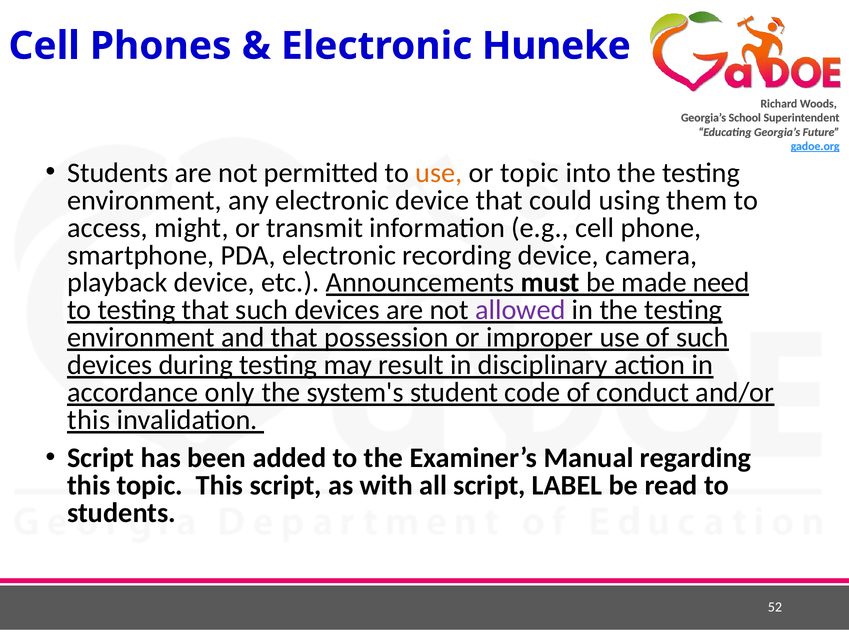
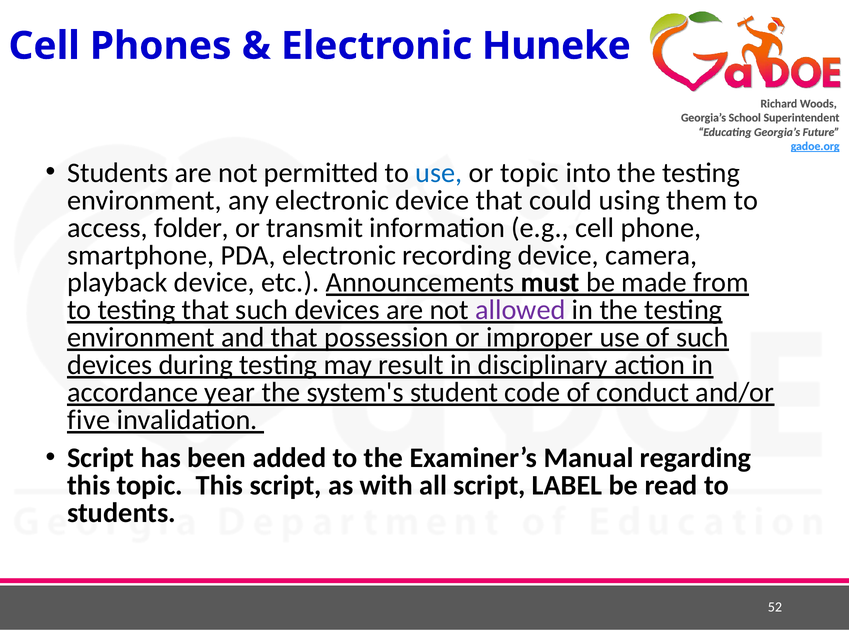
use at (439, 173) colour: orange -> blue
might: might -> folder
need: need -> from
only: only -> year
this at (89, 421): this -> five
